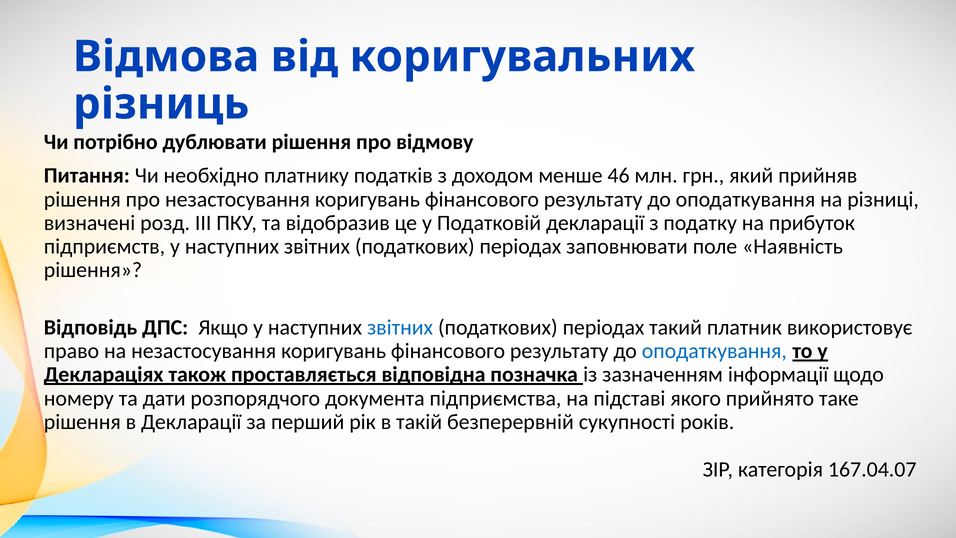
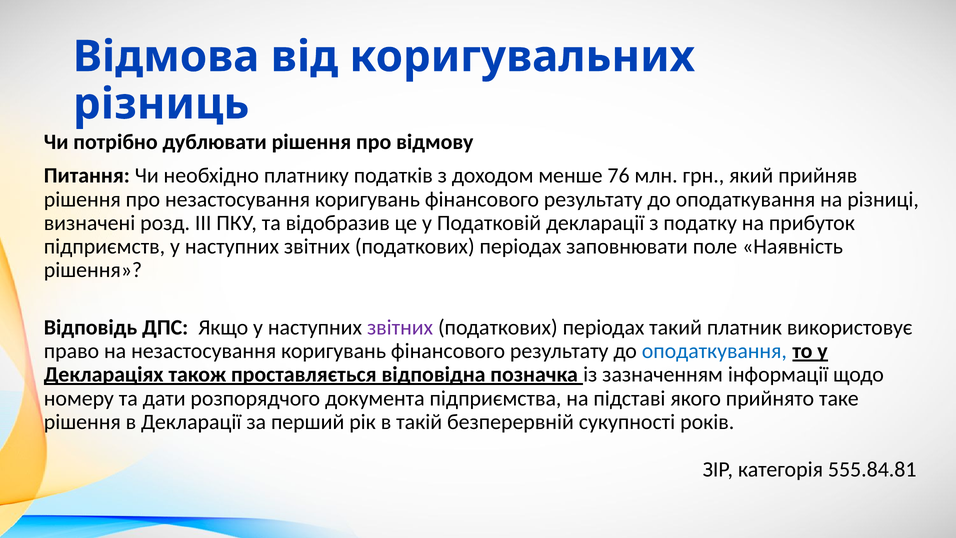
46: 46 -> 76
звітних at (400, 327) colour: blue -> purple
167.04.07: 167.04.07 -> 555.84.81
